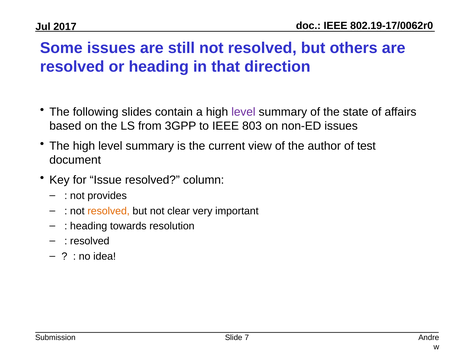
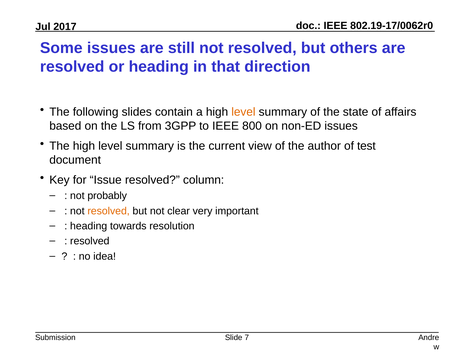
level at (243, 112) colour: purple -> orange
803: 803 -> 800
provides: provides -> probably
